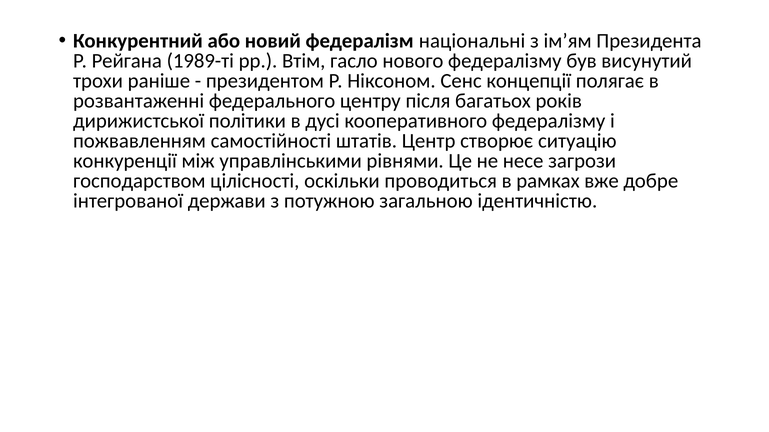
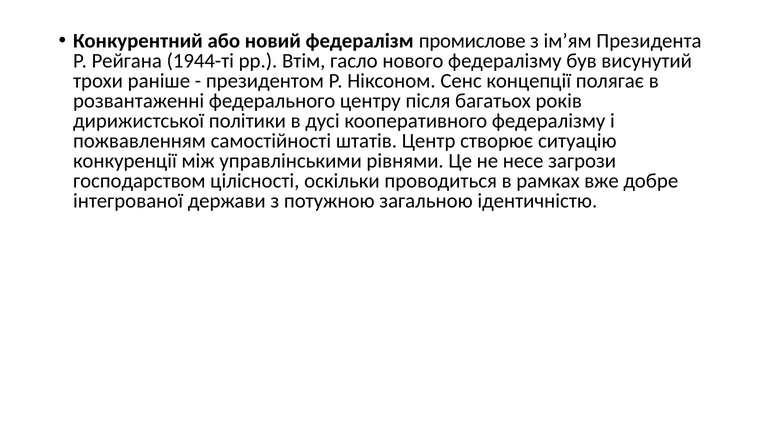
національні: національні -> промислове
1989-ті: 1989-ті -> 1944-ті
